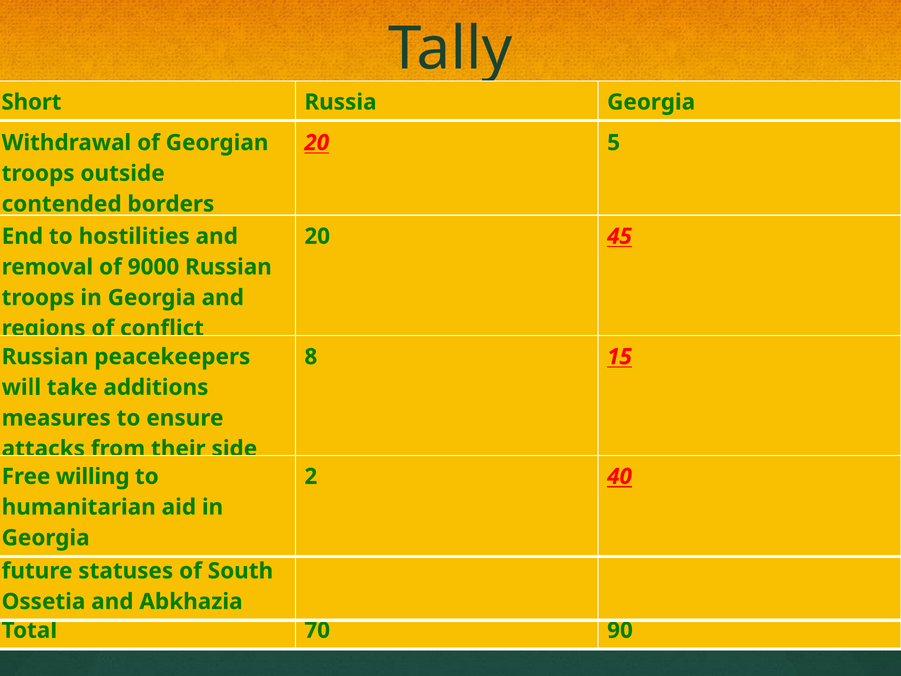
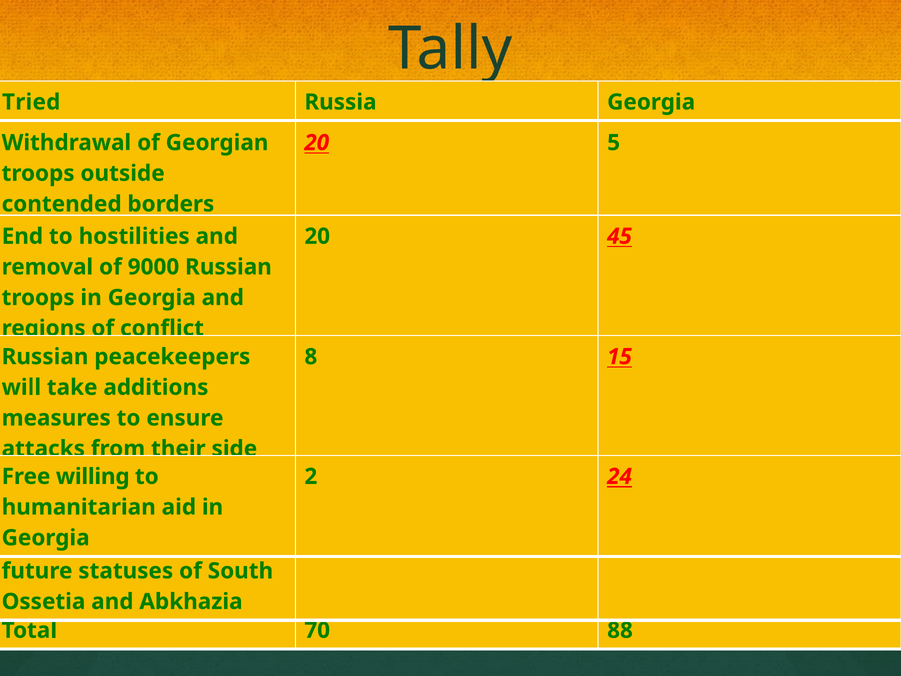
Short: Short -> Tried
40: 40 -> 24
90: 90 -> 88
